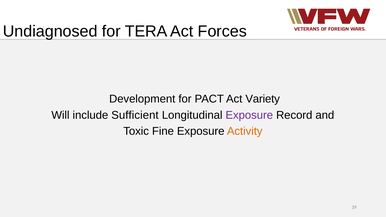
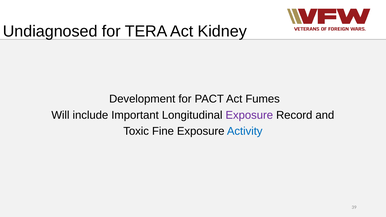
Forces: Forces -> Kidney
Variety: Variety -> Fumes
Sufficient: Sufficient -> Important
Activity colour: orange -> blue
